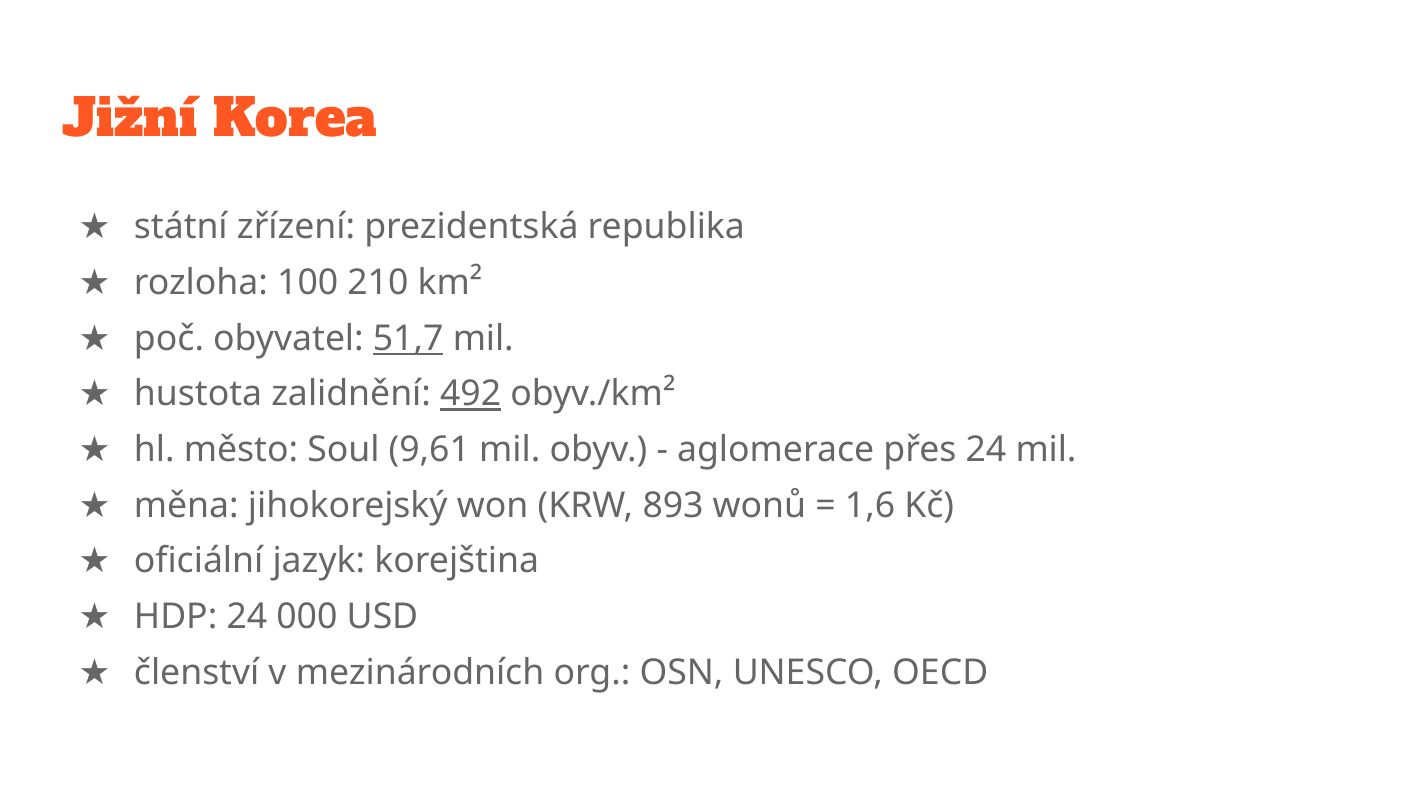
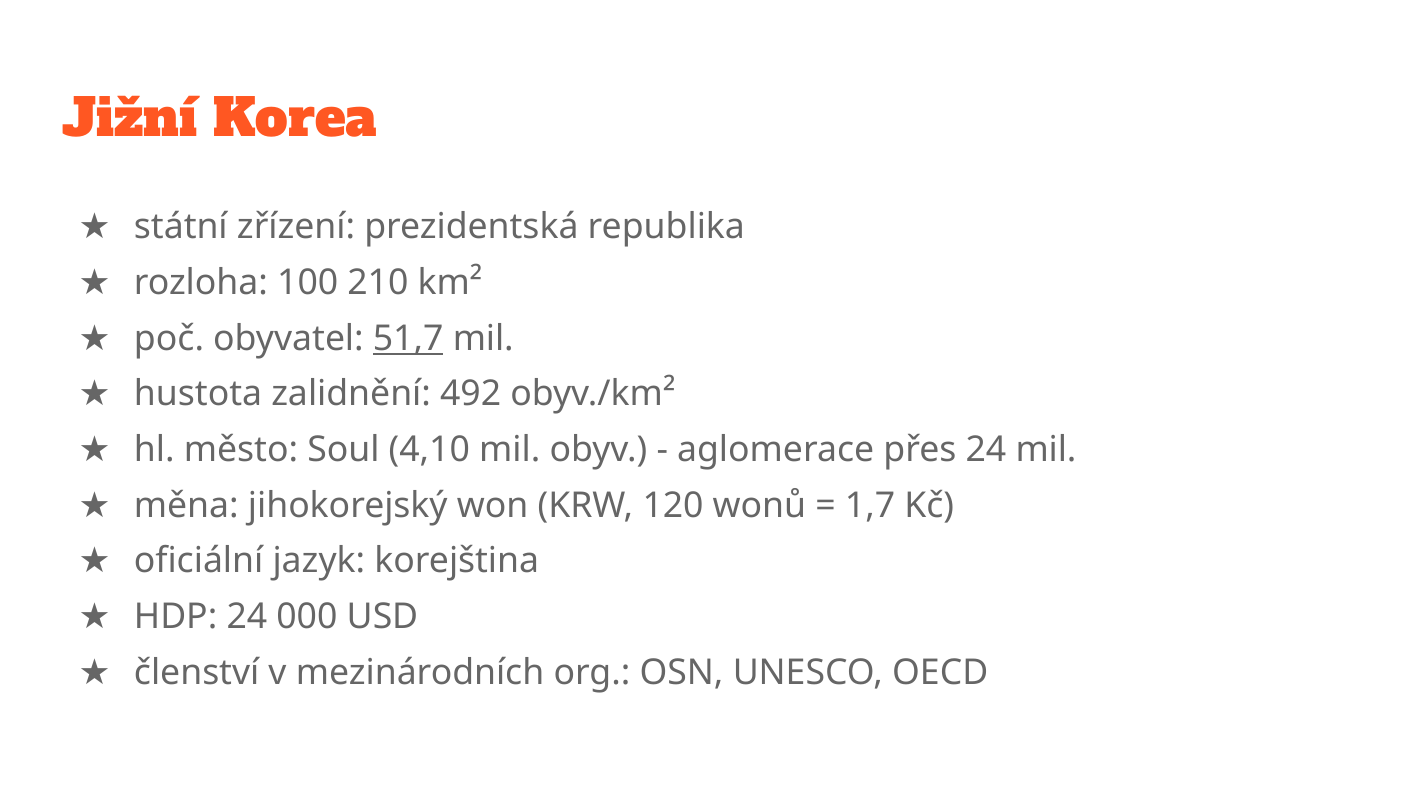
492 underline: present -> none
9,61: 9,61 -> 4,10
893: 893 -> 120
1,6: 1,6 -> 1,7
